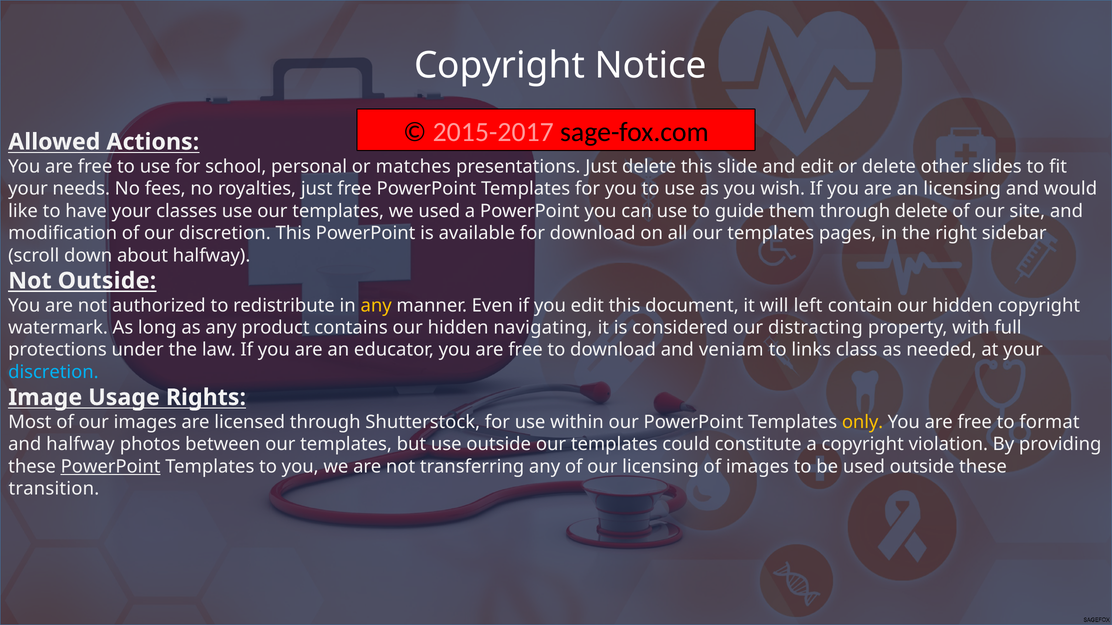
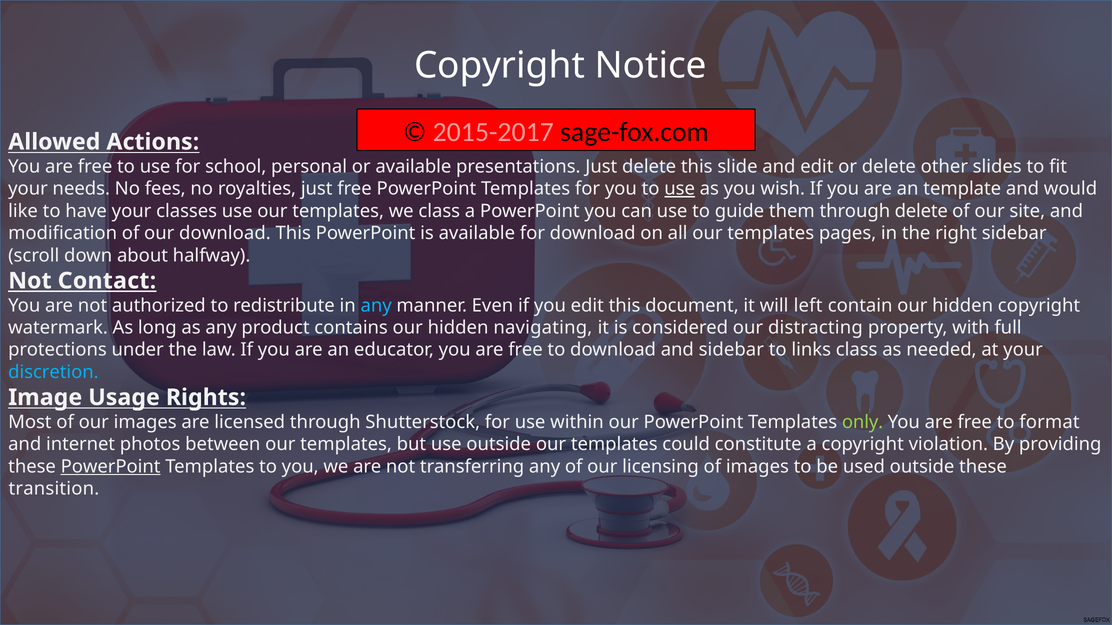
or matches: matches -> available
use at (680, 189) underline: none -> present
an licensing: licensing -> template
we used: used -> class
our discretion: discretion -> download
Not Outside: Outside -> Contact
any at (376, 306) colour: yellow -> light blue
and veniam: veniam -> sidebar
only colour: yellow -> light green
and halfway: halfway -> internet
